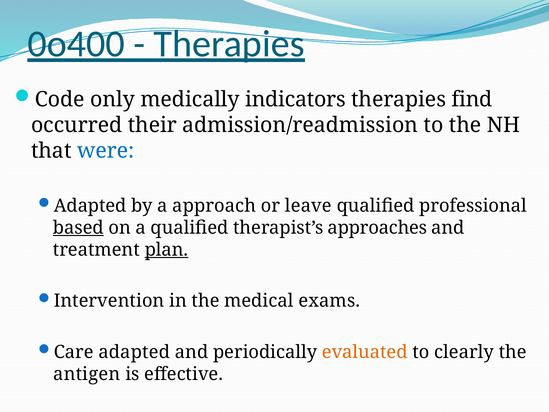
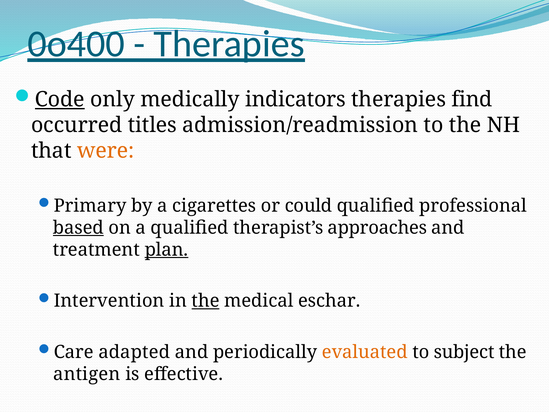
Code underline: none -> present
their: their -> titles
were colour: blue -> orange
Adapted at (90, 206): Adapted -> Primary
approach: approach -> cigarettes
leave: leave -> could
the at (206, 301) underline: none -> present
exams: exams -> eschar
clearly: clearly -> subject
